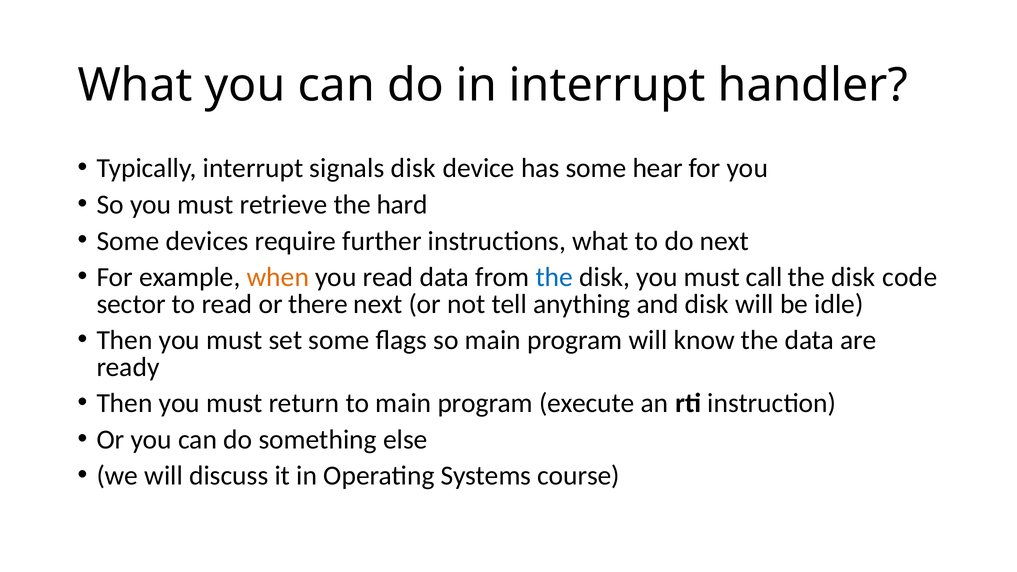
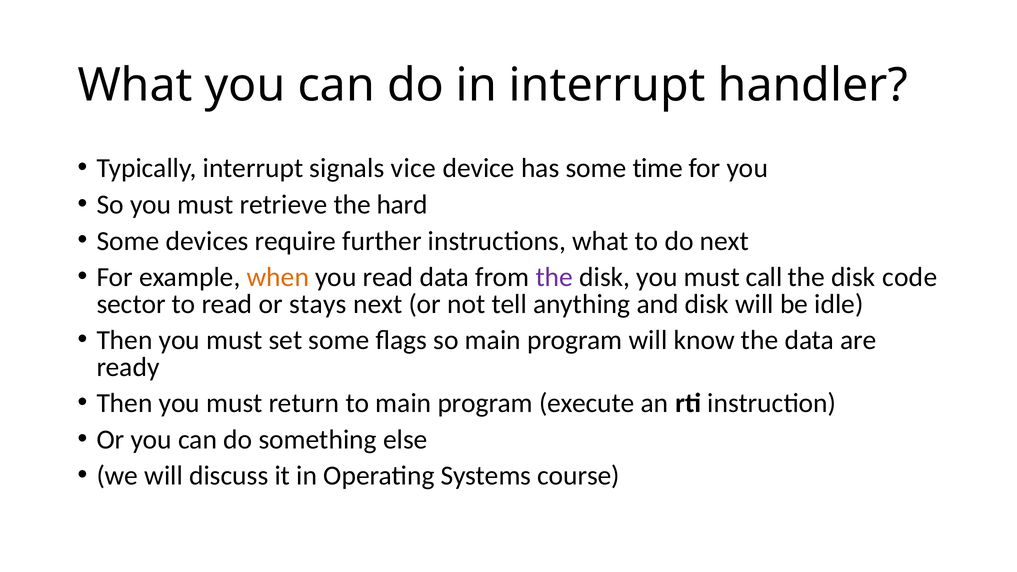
signals disk: disk -> vice
hear: hear -> time
the at (554, 277) colour: blue -> purple
there: there -> stays
